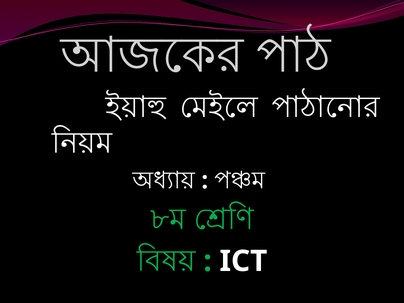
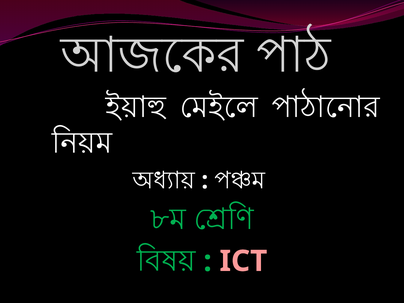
ICT colour: white -> pink
